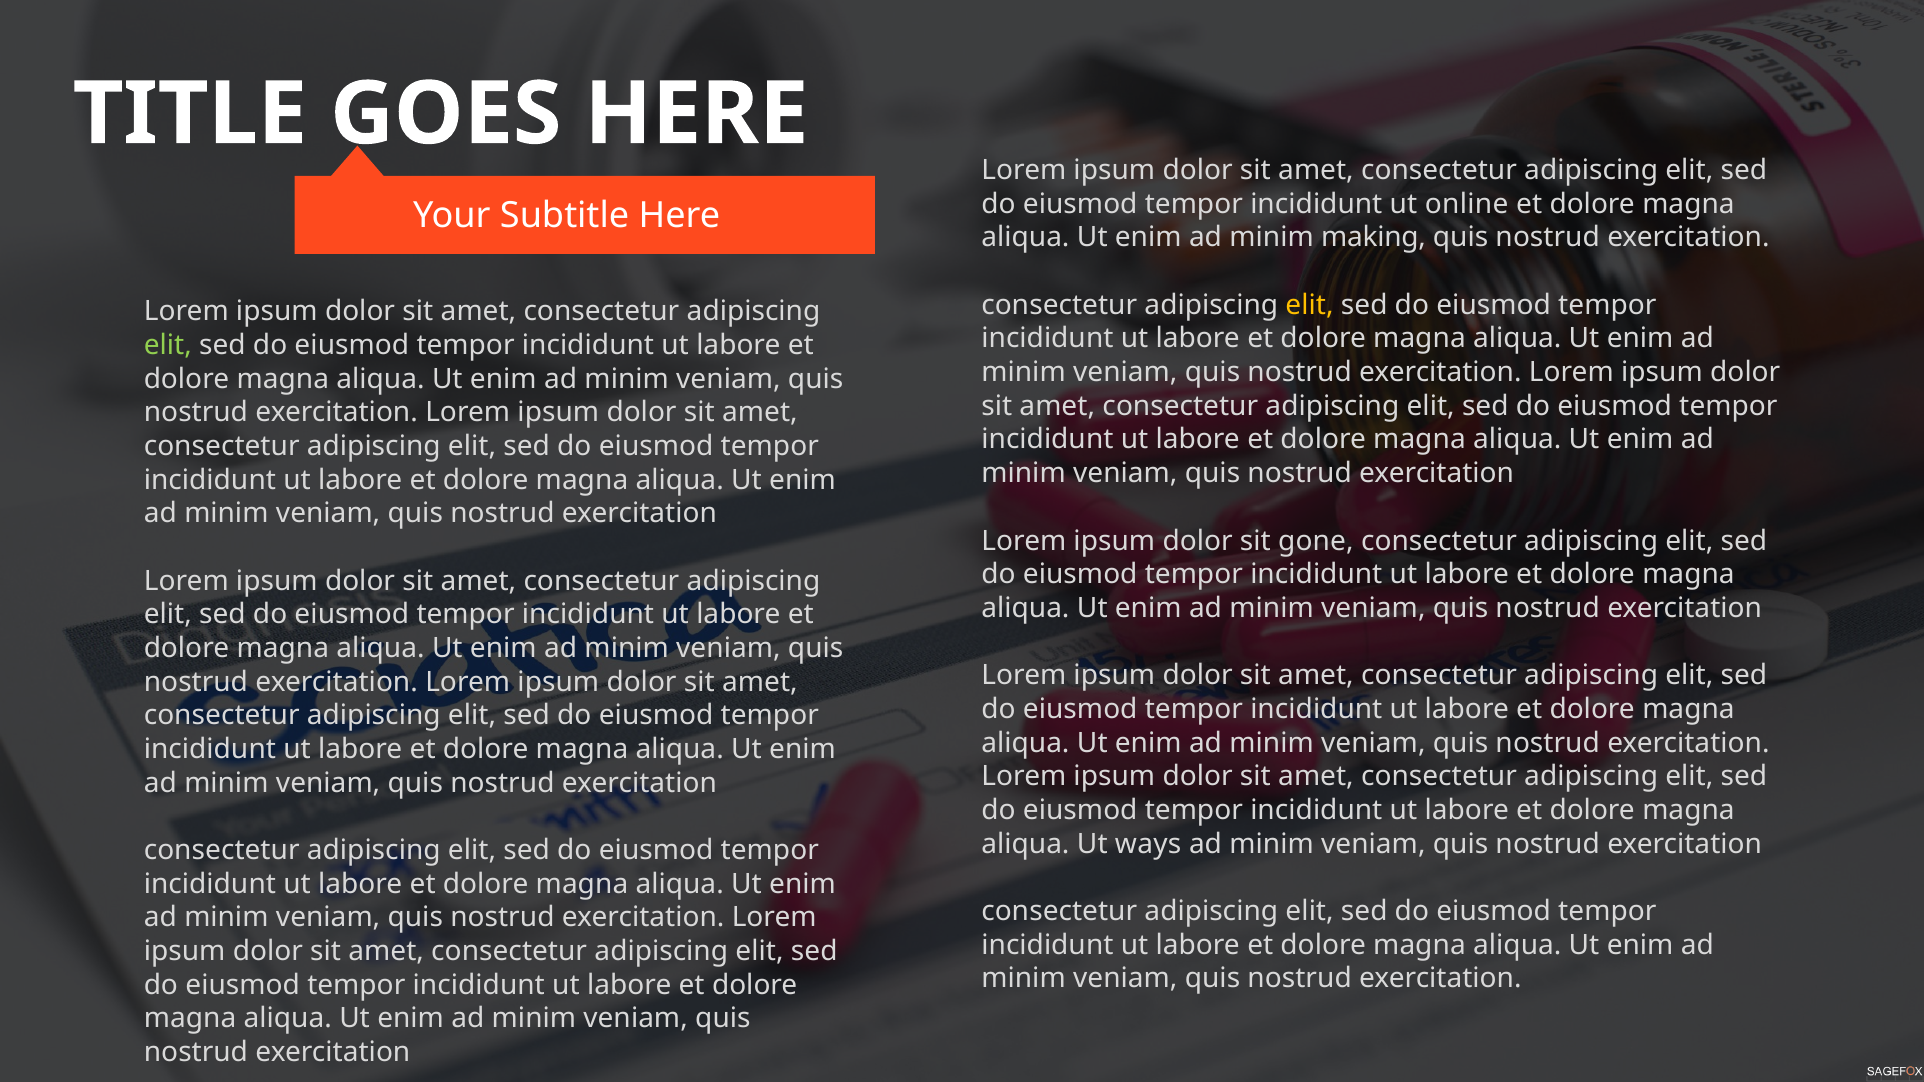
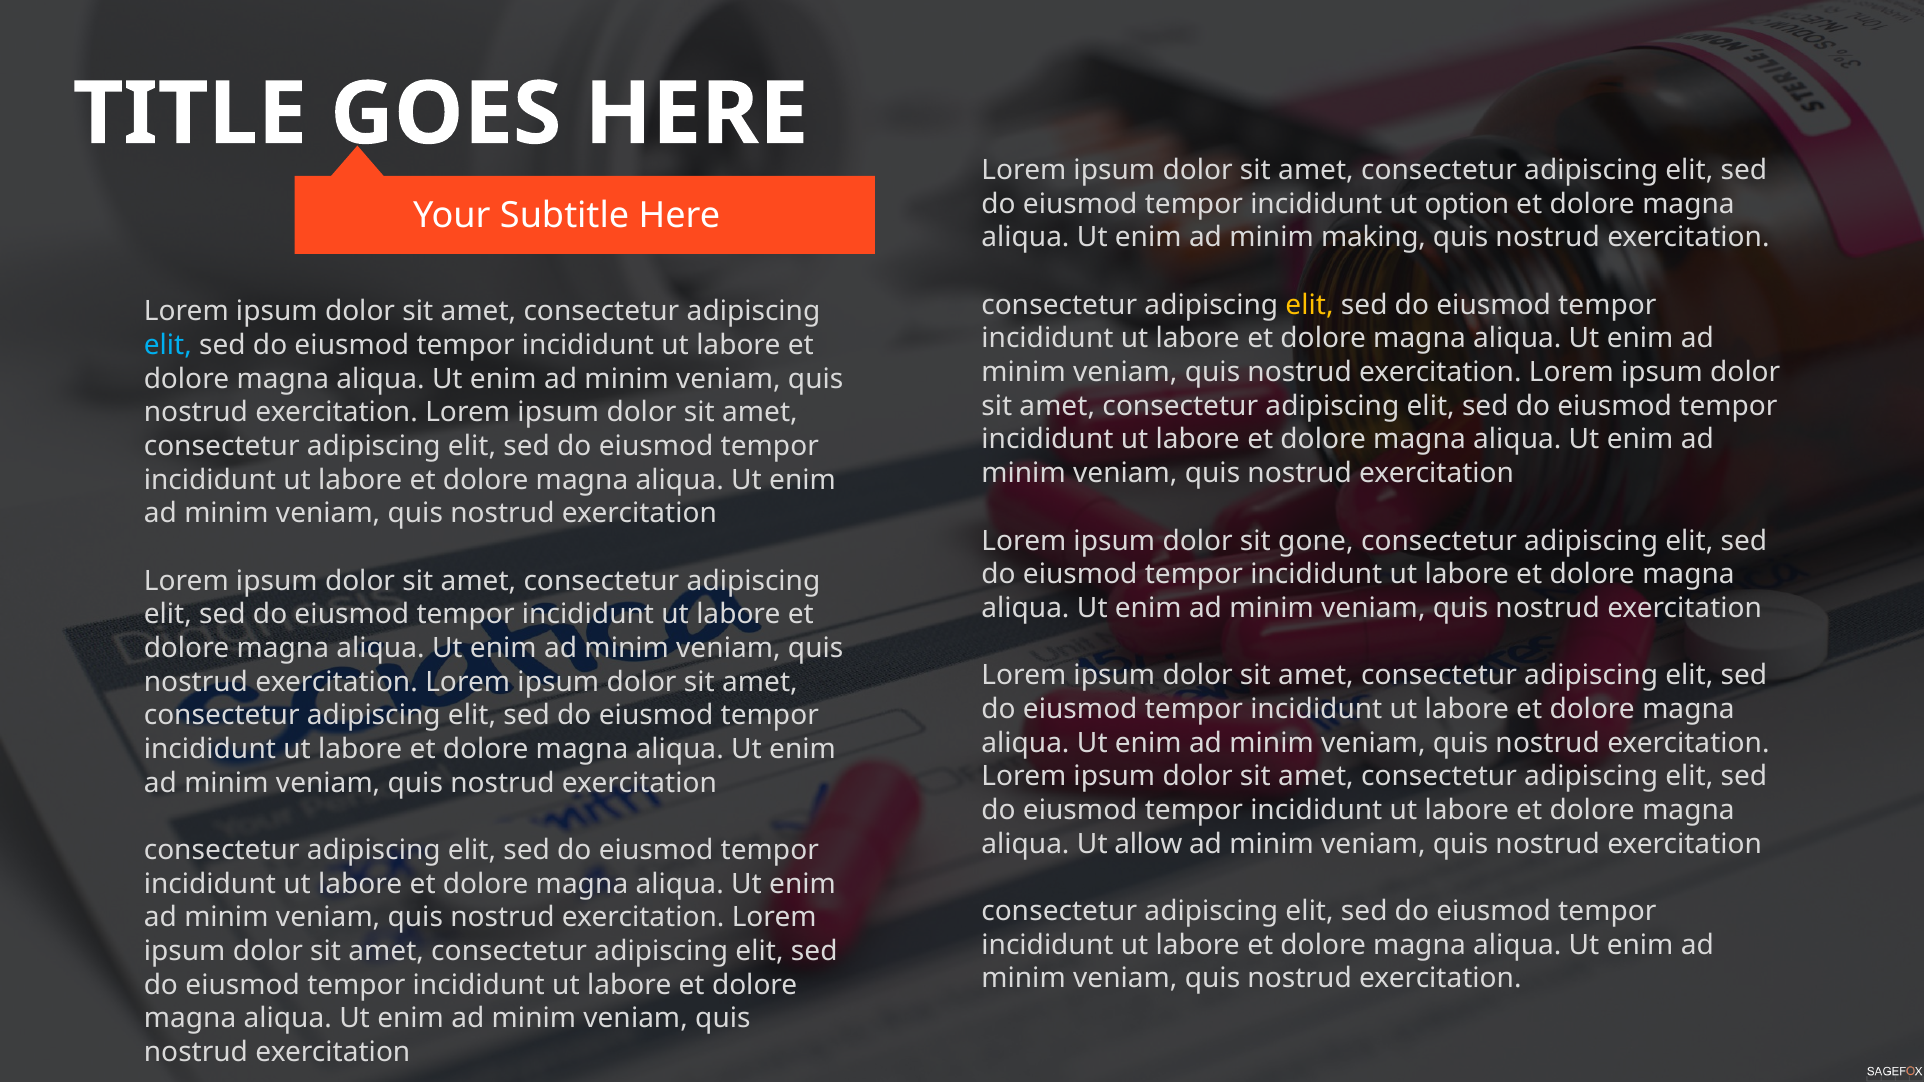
online: online -> option
elit at (168, 345) colour: light green -> light blue
ways: ways -> allow
